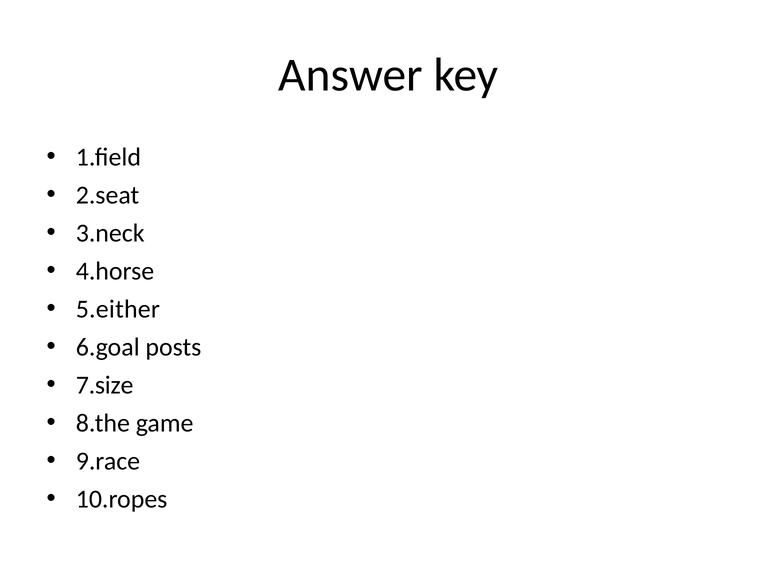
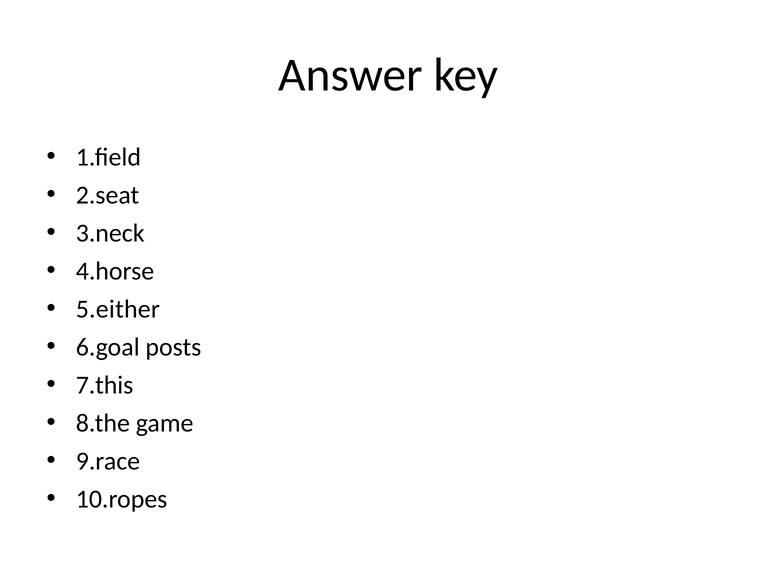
7.size: 7.size -> 7.this
